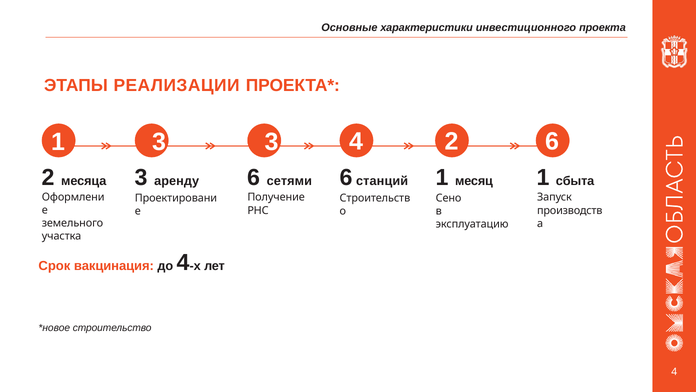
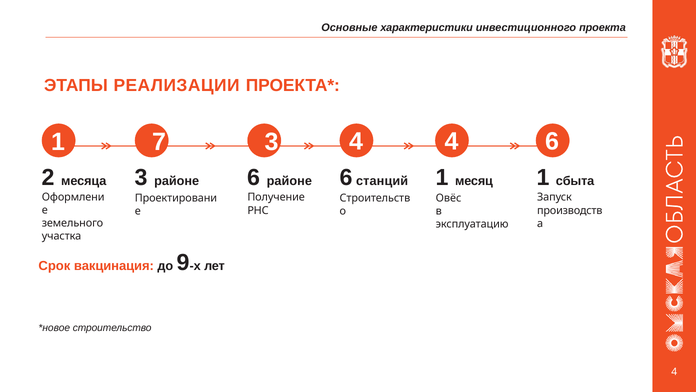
1 3: 3 -> 7
3 2: 2 -> 4
6 сетями: сетями -> районе
3 аренду: аренду -> районе
Сено: Сено -> Овёс
до 4: 4 -> 9
